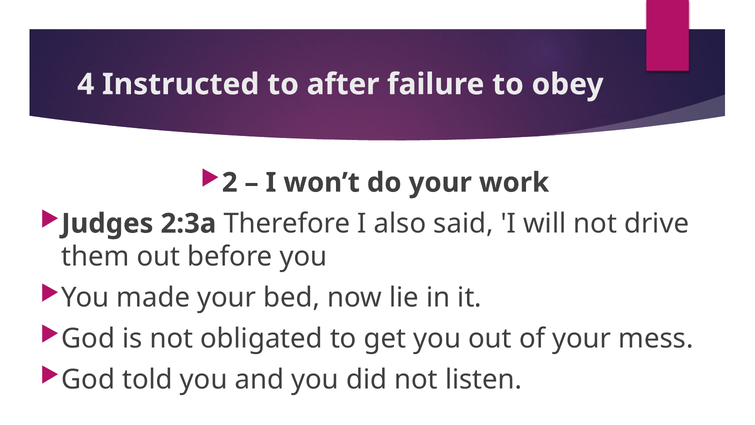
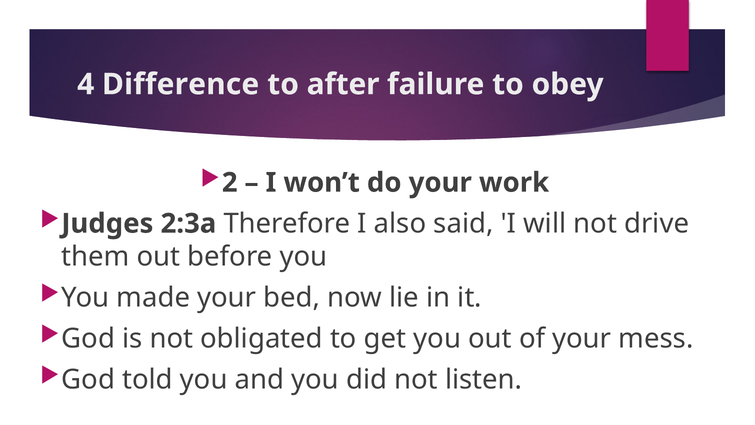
Instructed: Instructed -> Difference
